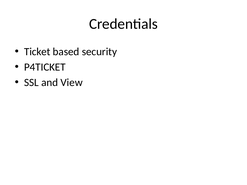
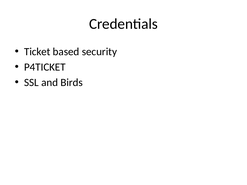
View: View -> Birds
